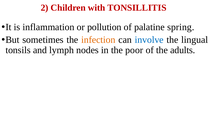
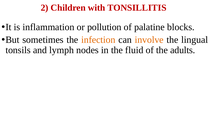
spring: spring -> blocks
involve colour: blue -> orange
poor: poor -> fluid
